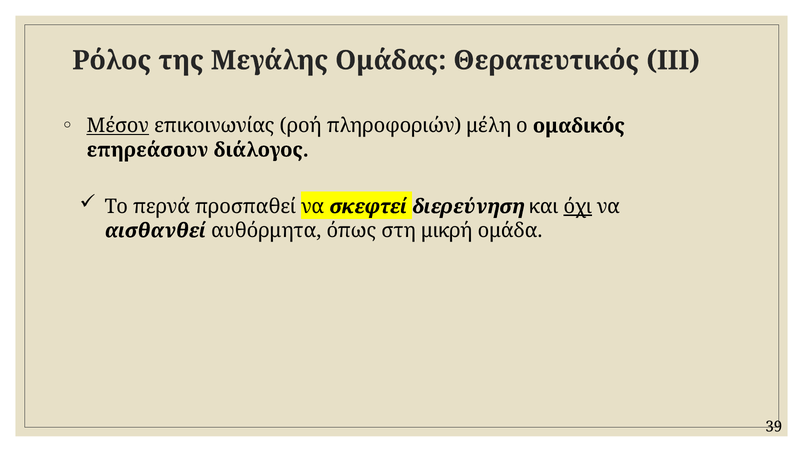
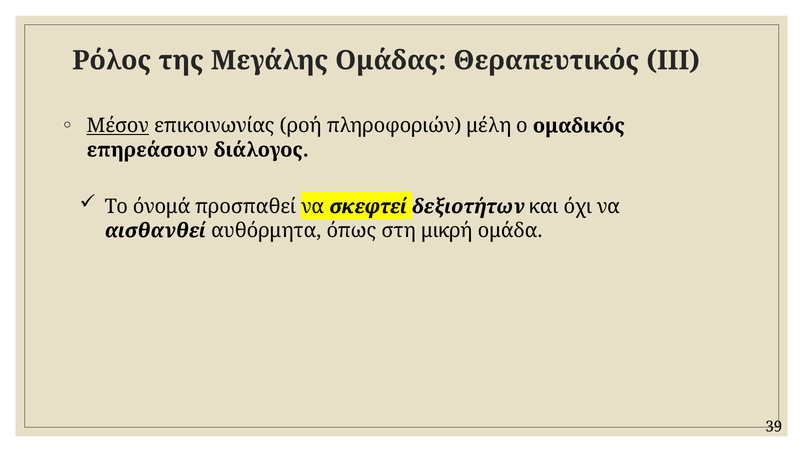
περνά: περνά -> όνομά
διερεύνηση: διερεύνηση -> δεξιοτήτων
όχι underline: present -> none
